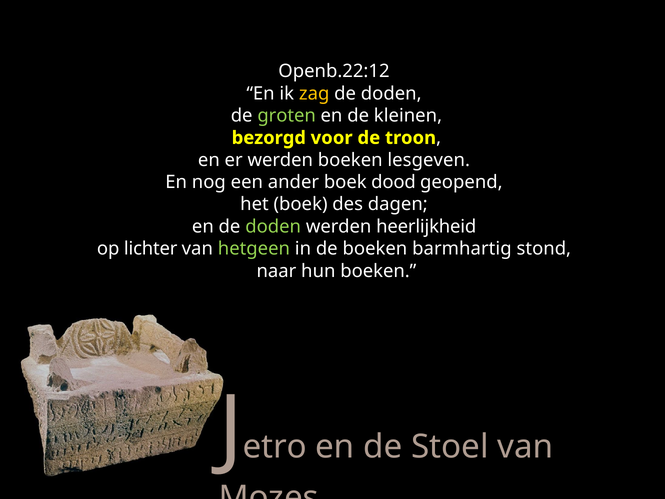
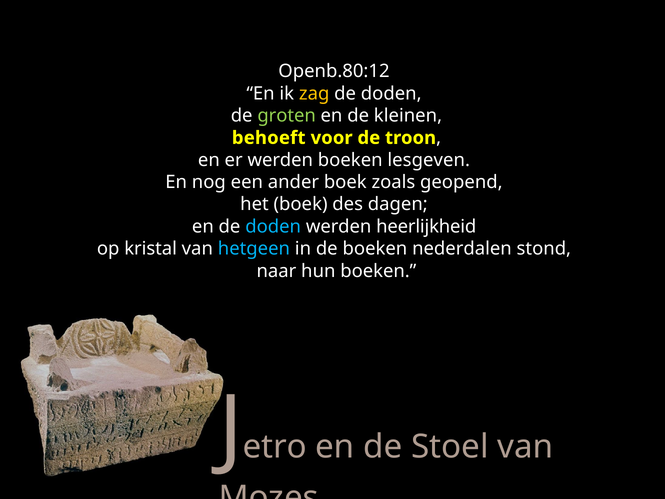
Openb.22:12: Openb.22:12 -> Openb.80:12
bezorgd: bezorgd -> behoeft
dood: dood -> zoals
doden at (273, 226) colour: light green -> light blue
lichter: lichter -> kristal
hetgeen colour: light green -> light blue
barmhartig: barmhartig -> nederdalen
